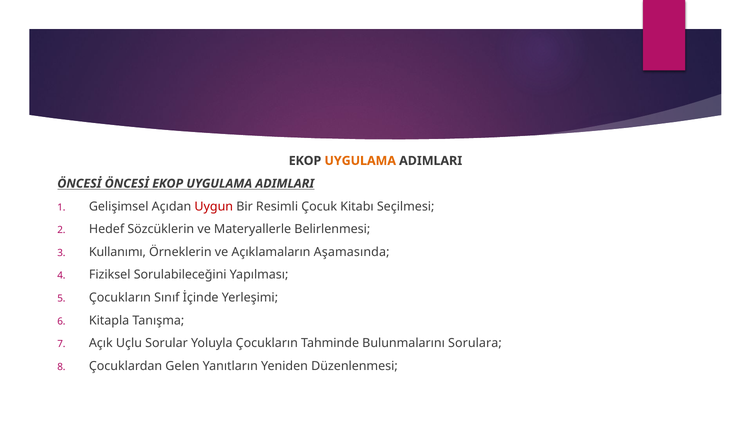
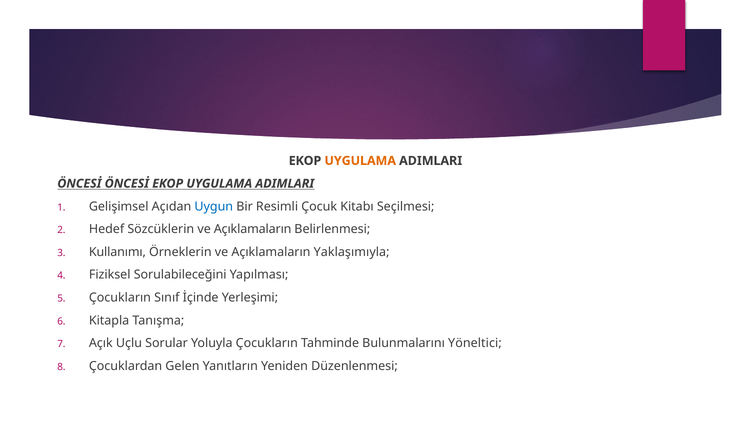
Uygun colour: red -> blue
Sözcüklerin ve Materyallerle: Materyallerle -> Açıklamaların
Aşamasında: Aşamasında -> Yaklaşımıyla
Sorulara: Sorulara -> Yöneltici
